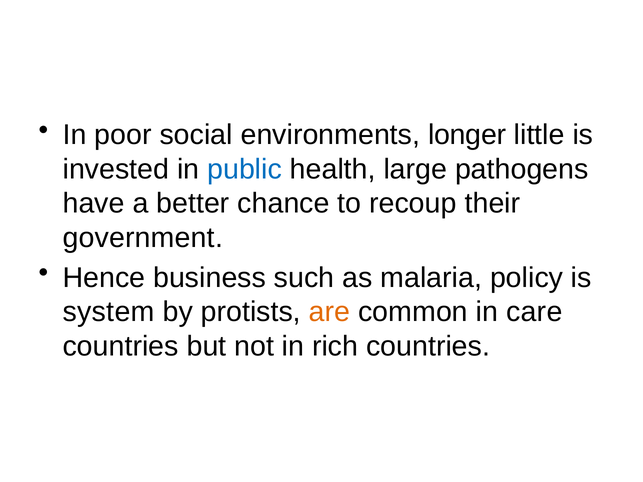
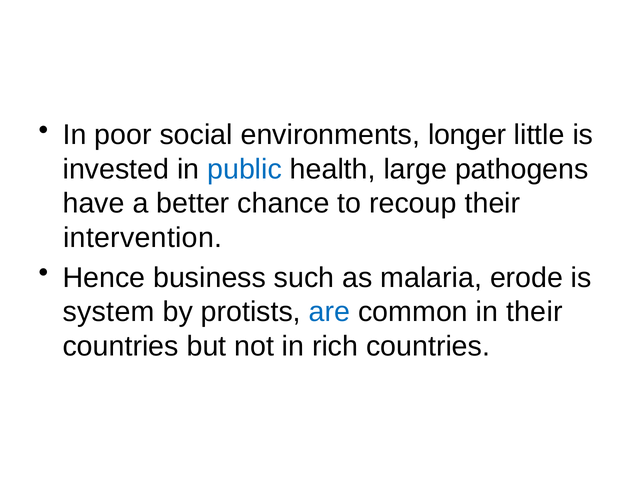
government: government -> intervention
policy: policy -> erode
are colour: orange -> blue
in care: care -> their
